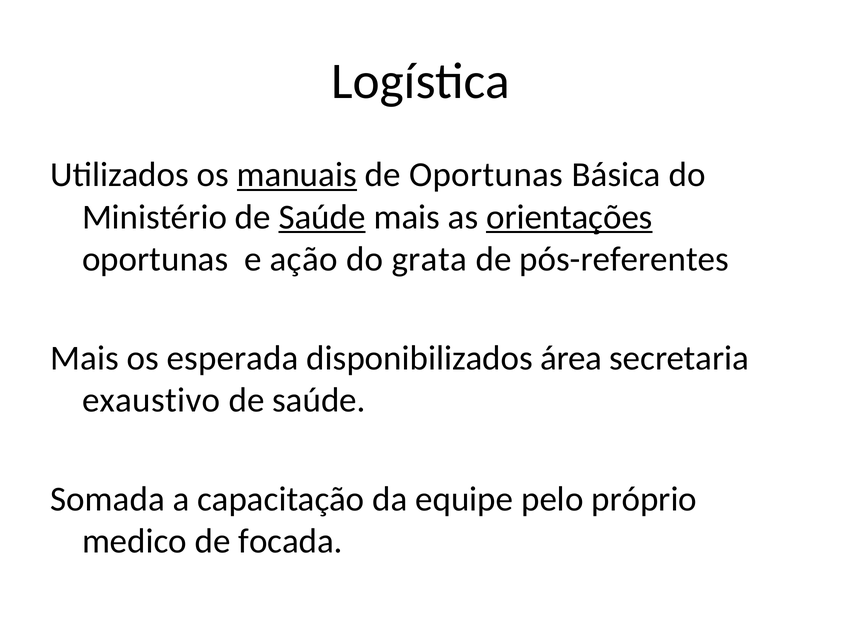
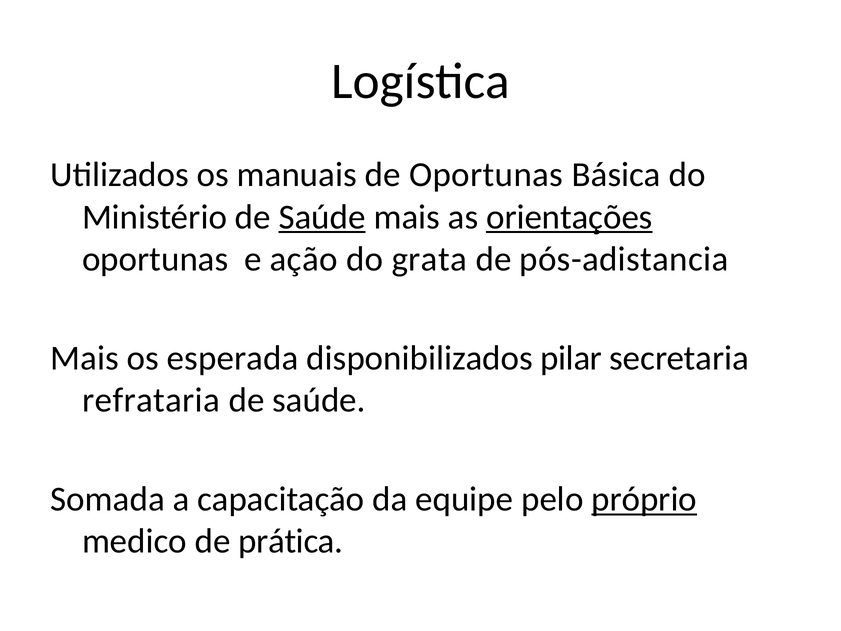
manuais underline: present -> none
pós-referentes: pós-referentes -> pós-adistancia
área: área -> pilar
exaustivo: exaustivo -> refrataria
próprio underline: none -> present
focada: focada -> prática
